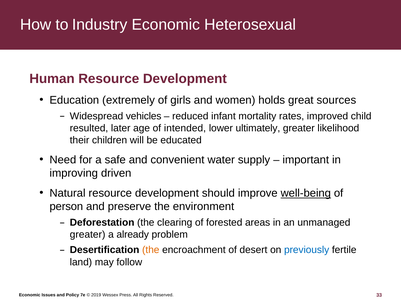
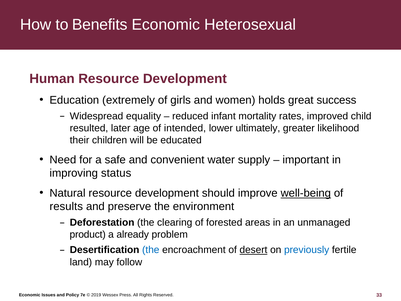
Industry: Industry -> Benefits
sources: sources -> success
vehicles: vehicles -> equality
driven: driven -> status
person: person -> results
greater at (88, 234): greater -> product
the at (151, 250) colour: orange -> blue
desert underline: none -> present
